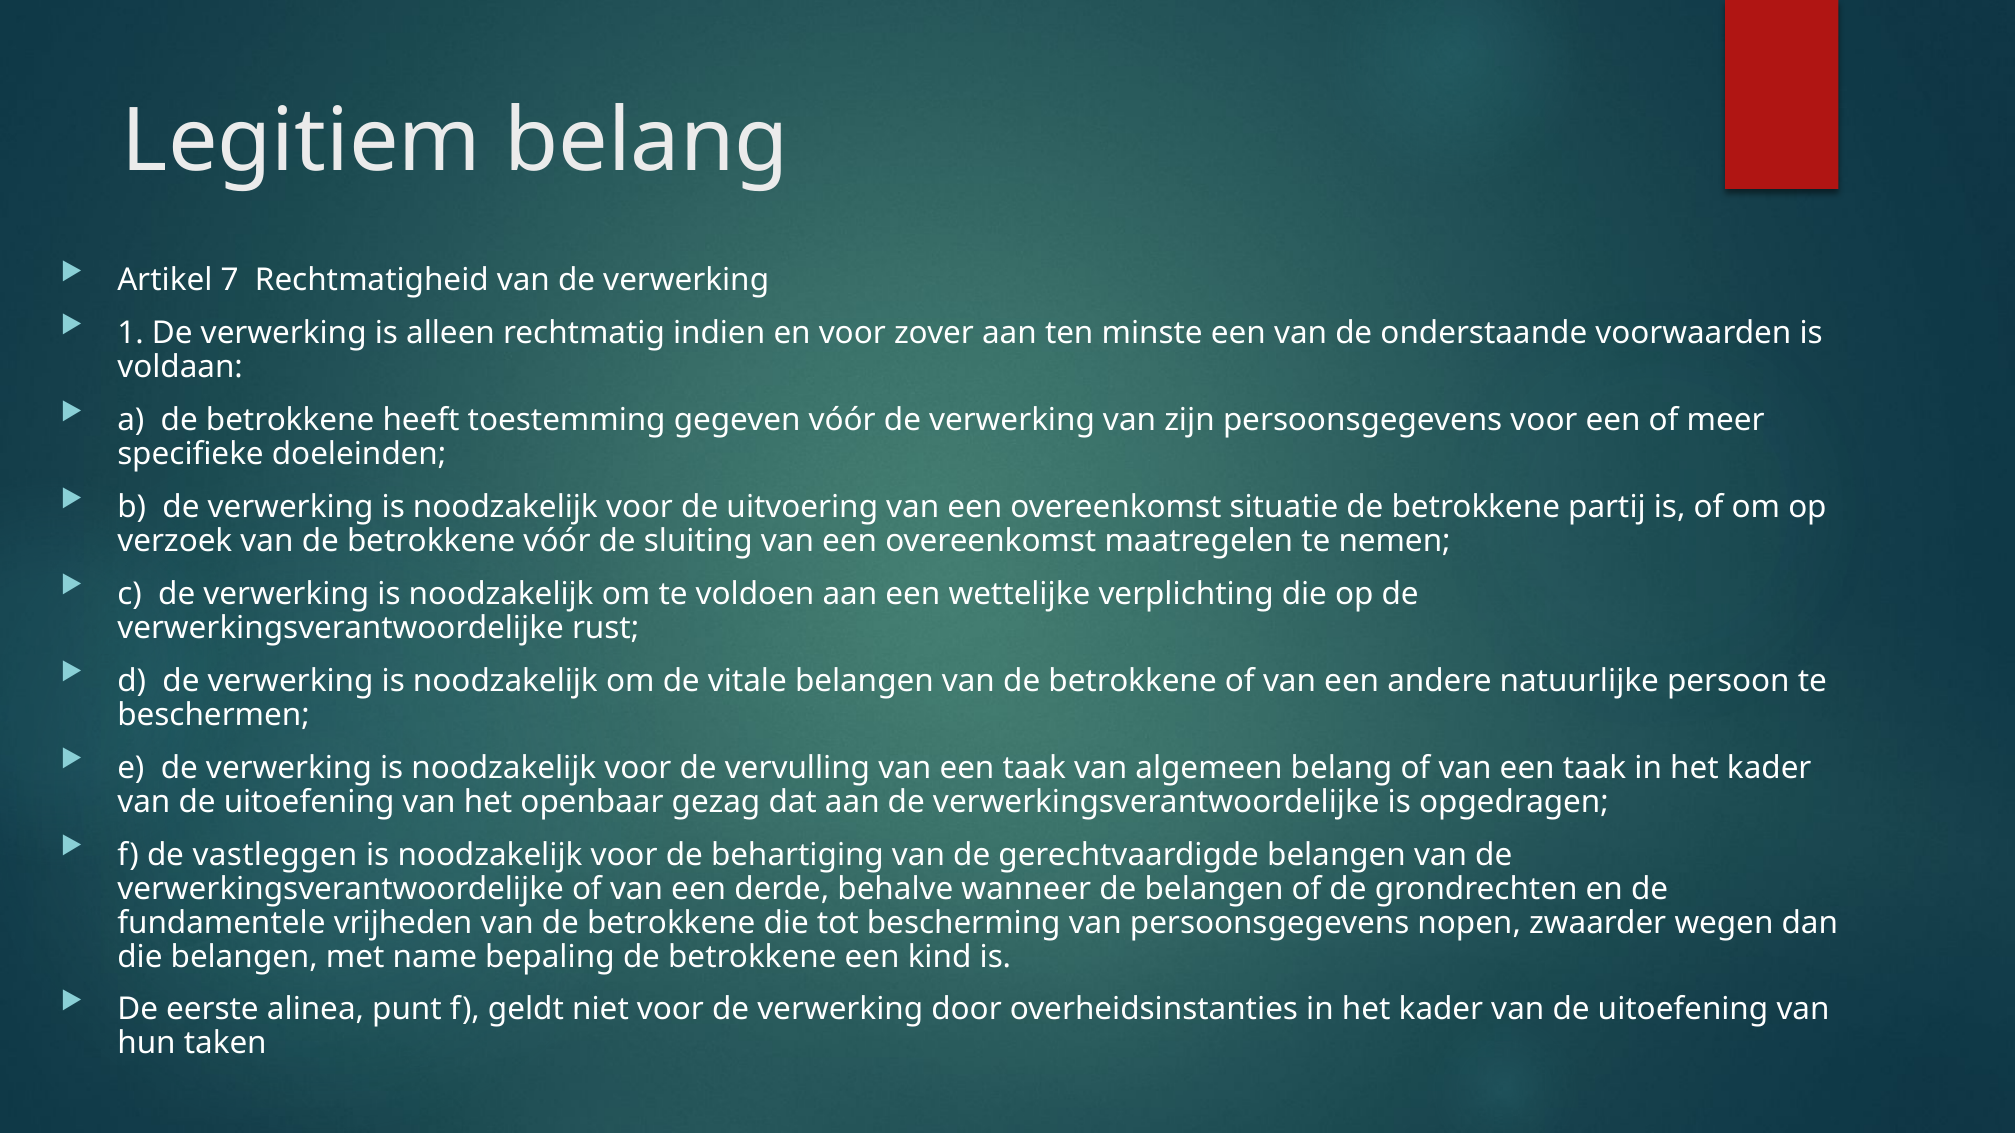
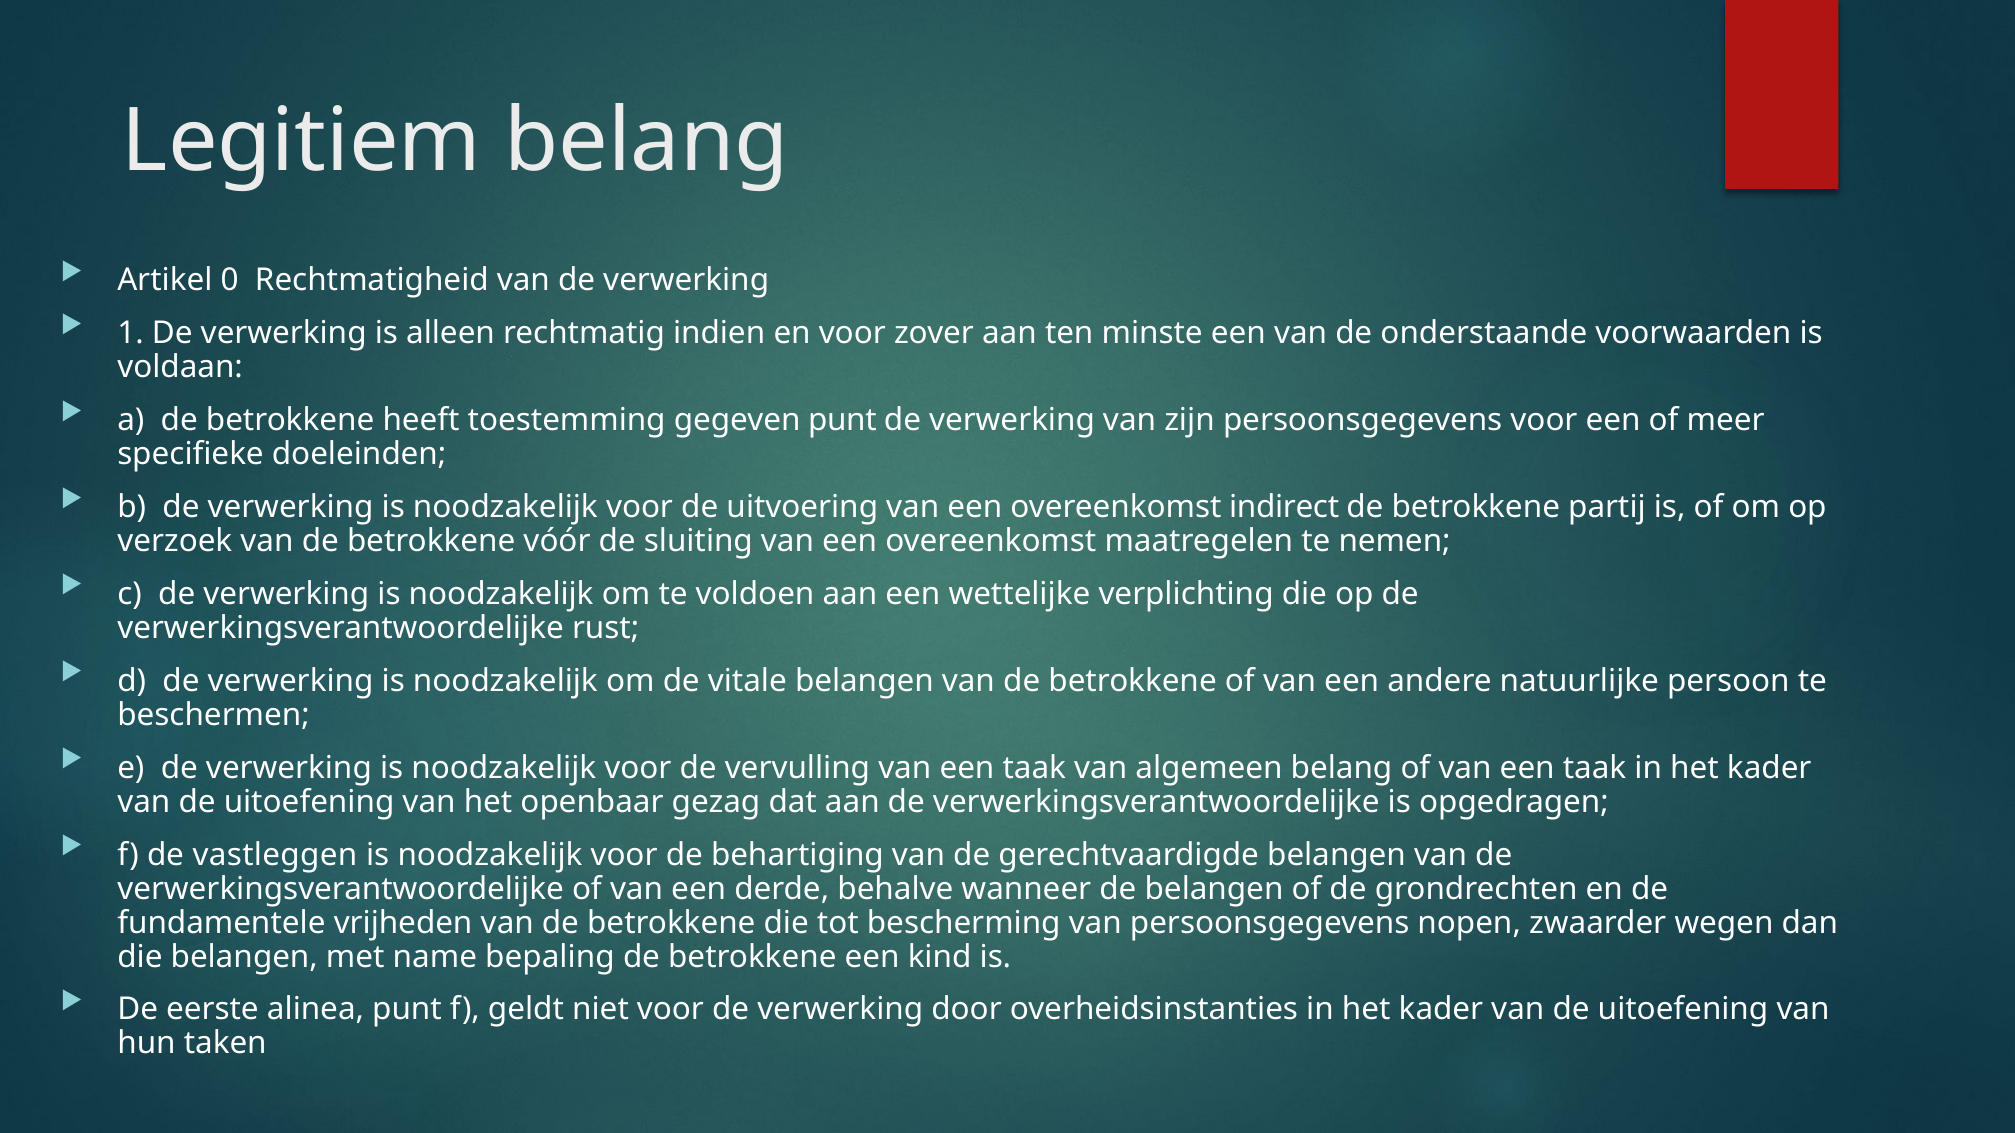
7: 7 -> 0
gegeven vóór: vóór -> punt
situatie: situatie -> indirect
